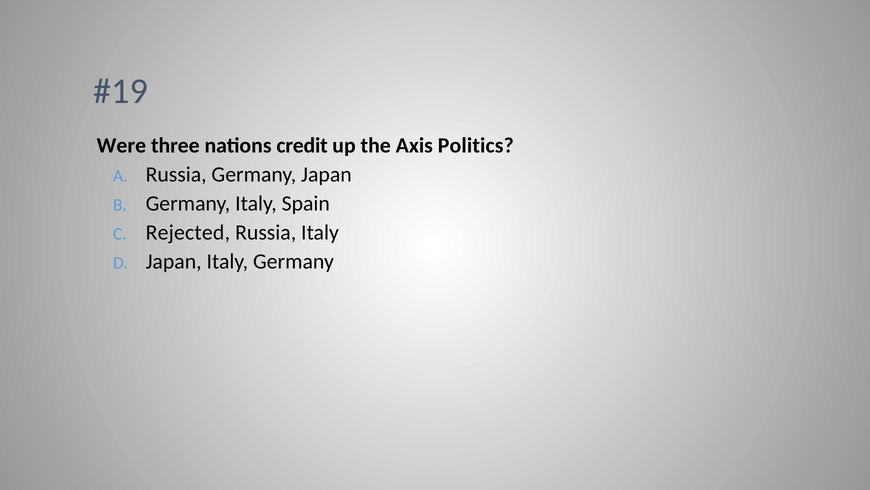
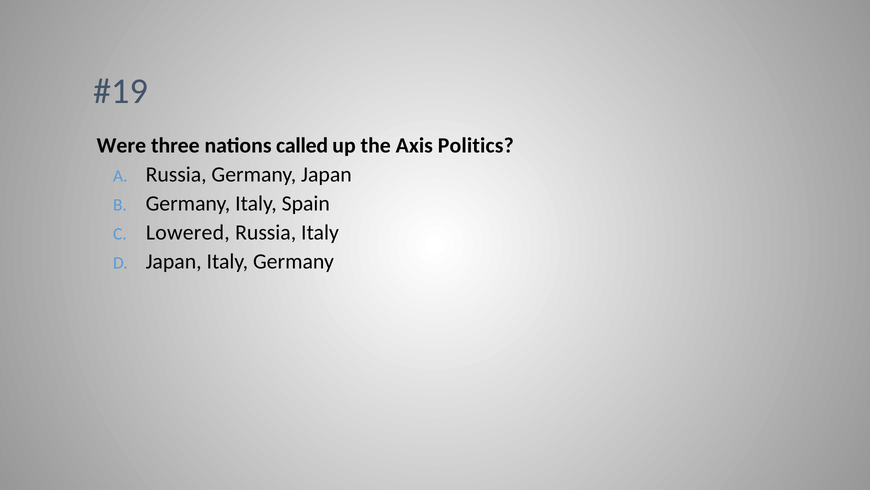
credit: credit -> called
Rejected: Rejected -> Lowered
